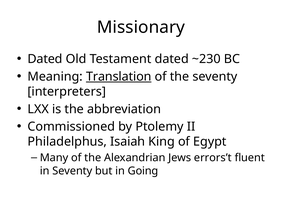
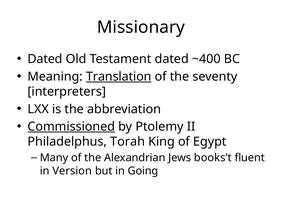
~230: ~230 -> ~400
Commissioned underline: none -> present
Isaiah: Isaiah -> Torah
errors’t: errors’t -> books’t
in Seventy: Seventy -> Version
